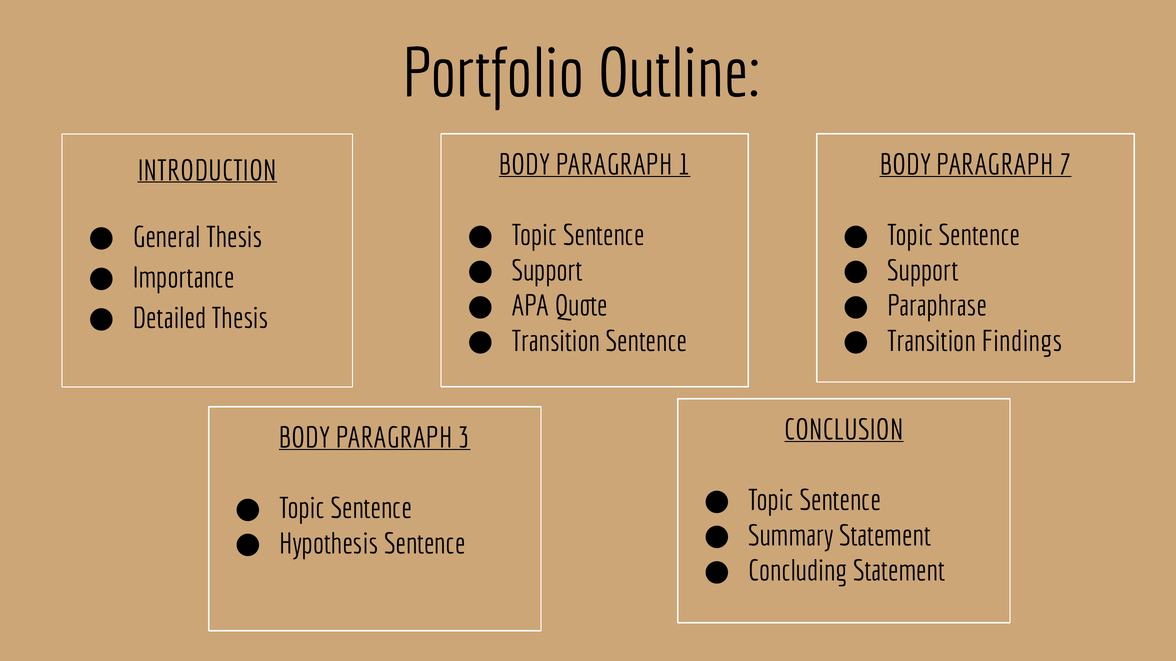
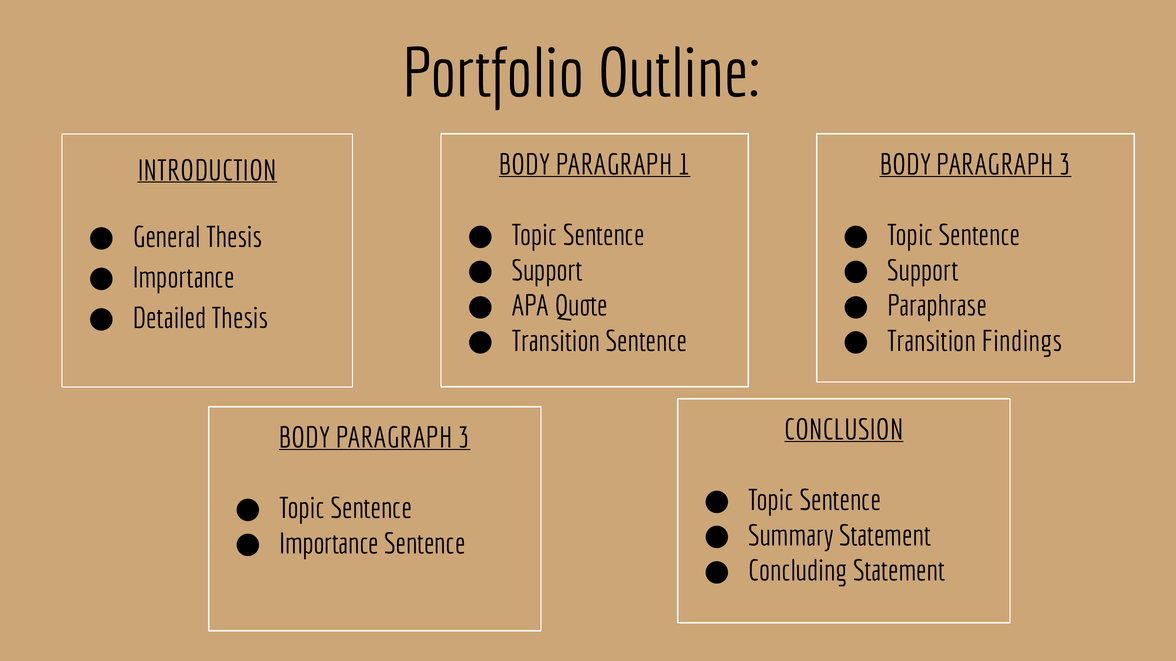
7 at (1065, 165): 7 -> 3
Hypothesis at (329, 544): Hypothesis -> Importance
